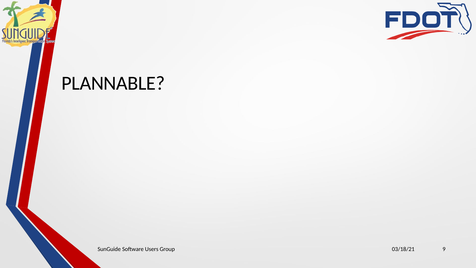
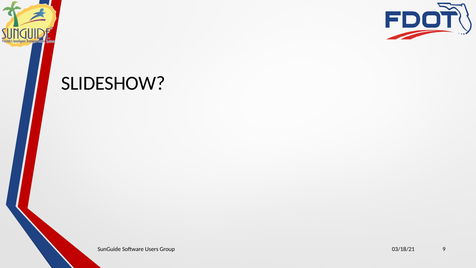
PLANNABLE: PLANNABLE -> SLIDESHOW
